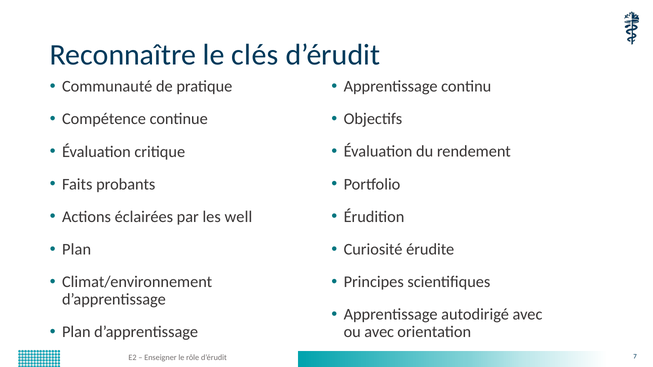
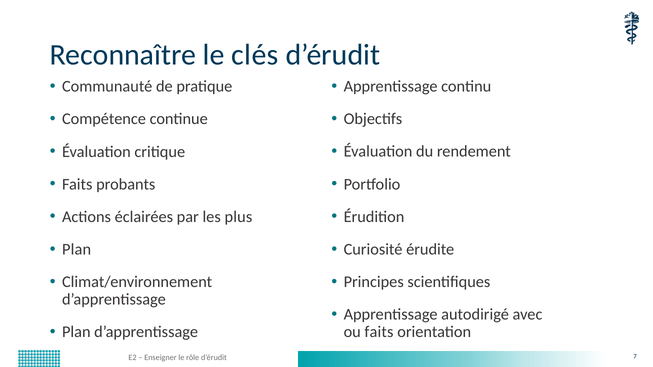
well: well -> plus
ou avec: avec -> faits
